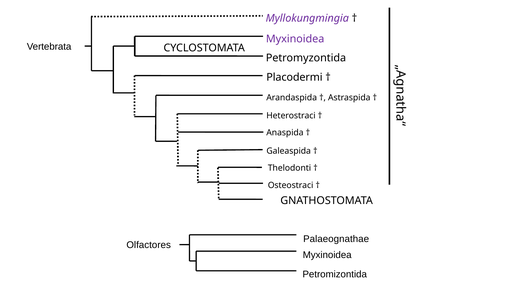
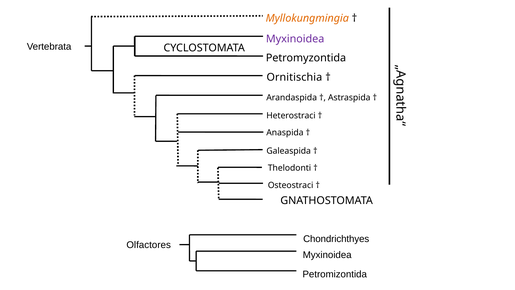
Myllokungmingia colour: purple -> orange
Placodermi: Placodermi -> Ornitischia
Palaeognathae: Palaeognathae -> Chondrichthyes
